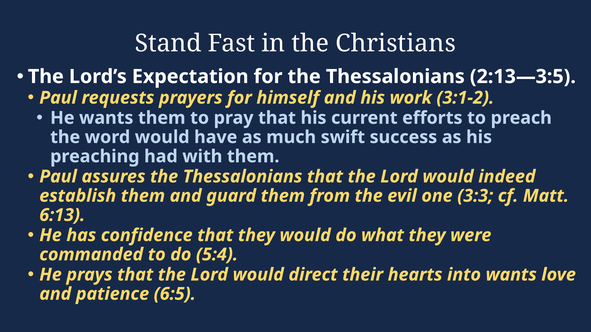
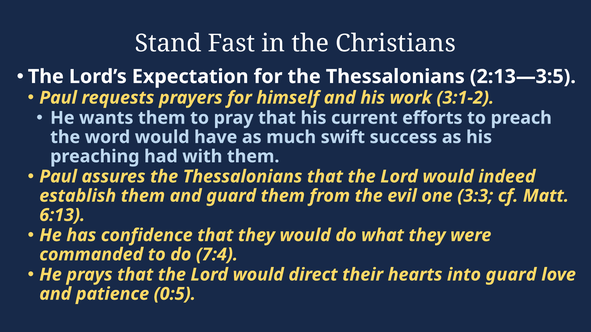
5:4: 5:4 -> 7:4
into wants: wants -> guard
6:5: 6:5 -> 0:5
